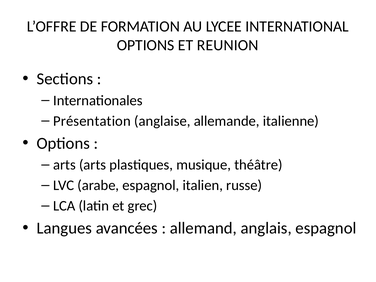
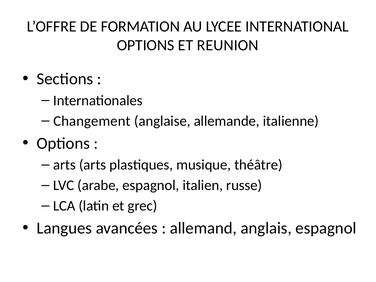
Présentation: Présentation -> Changement
